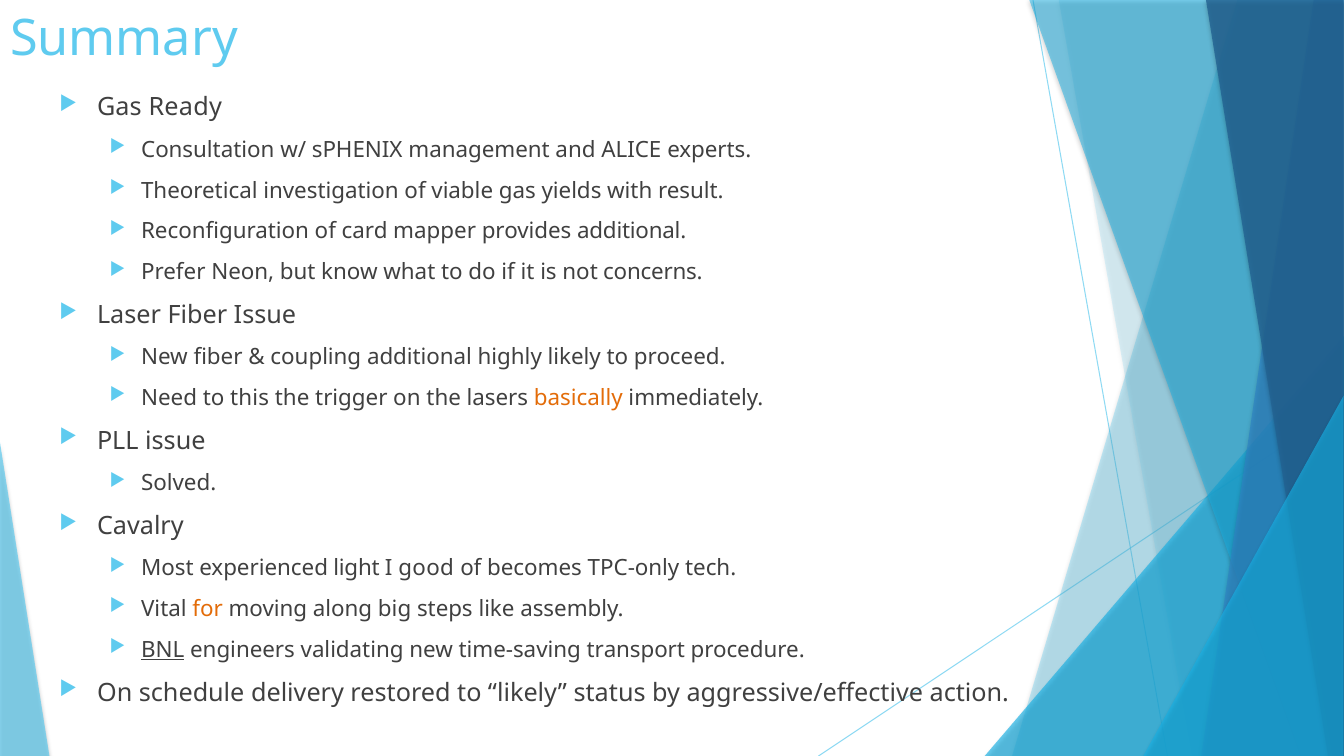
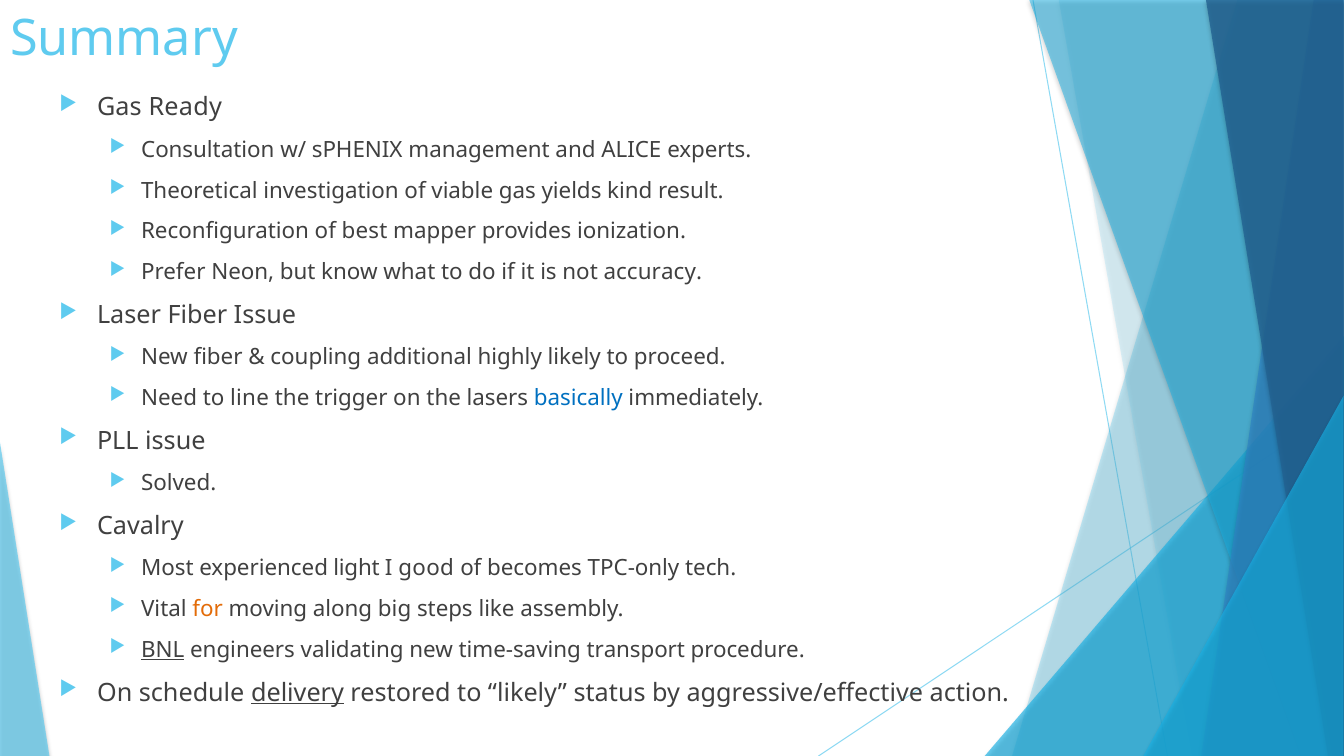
with: with -> kind
card: card -> best
provides additional: additional -> ionization
concerns: concerns -> accuracy
this: this -> line
basically colour: orange -> blue
delivery underline: none -> present
